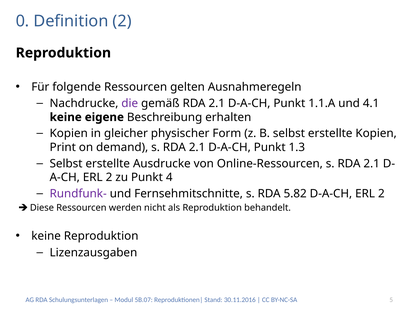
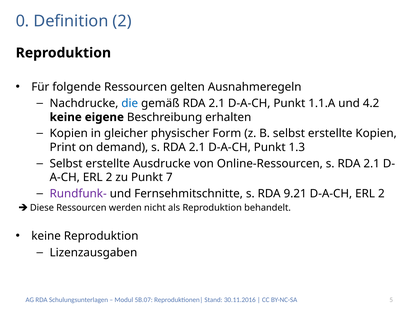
die colour: purple -> blue
4.1: 4.1 -> 4.2
4: 4 -> 7
5.82: 5.82 -> 9.21
